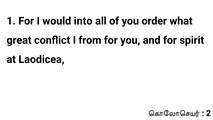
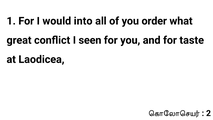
from: from -> seen
spirit: spirit -> taste
